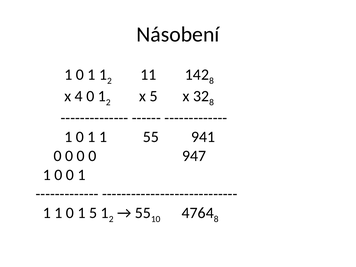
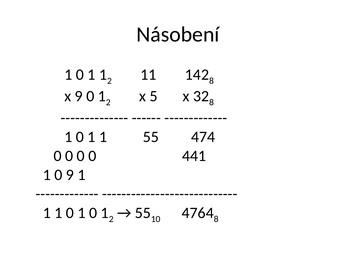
x 4: 4 -> 9
941: 941 -> 474
947: 947 -> 441
1 0 0: 0 -> 9
0 1 5: 5 -> 0
